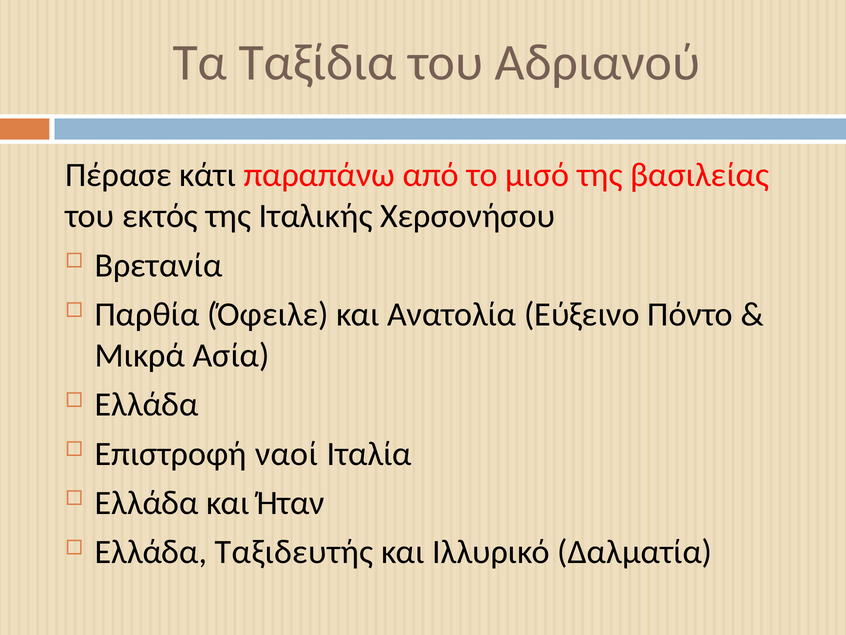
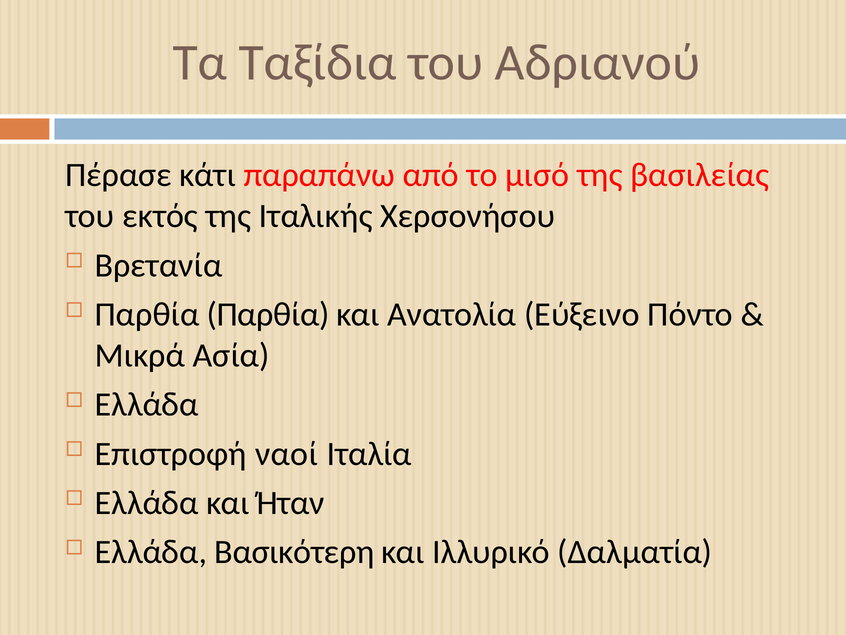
Παρθία Όφειλε: Όφειλε -> Παρθία
Ταξιδευτής: Ταξιδευτής -> Βασικότερη
